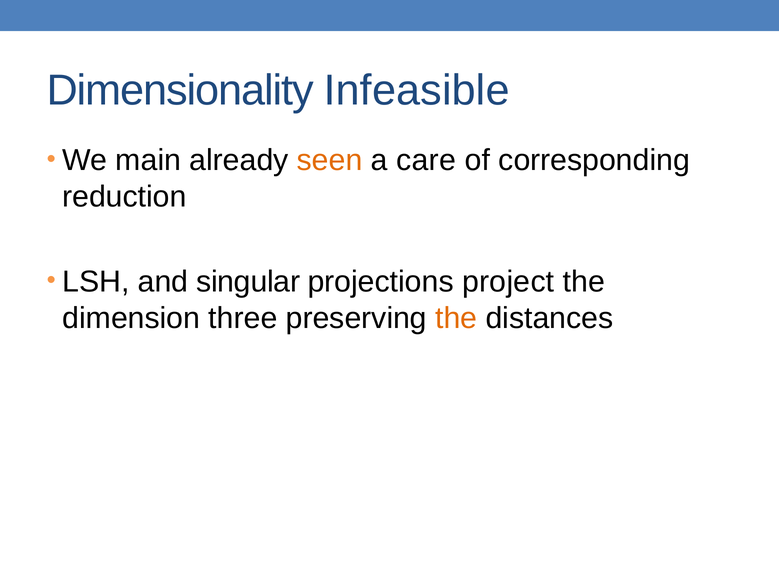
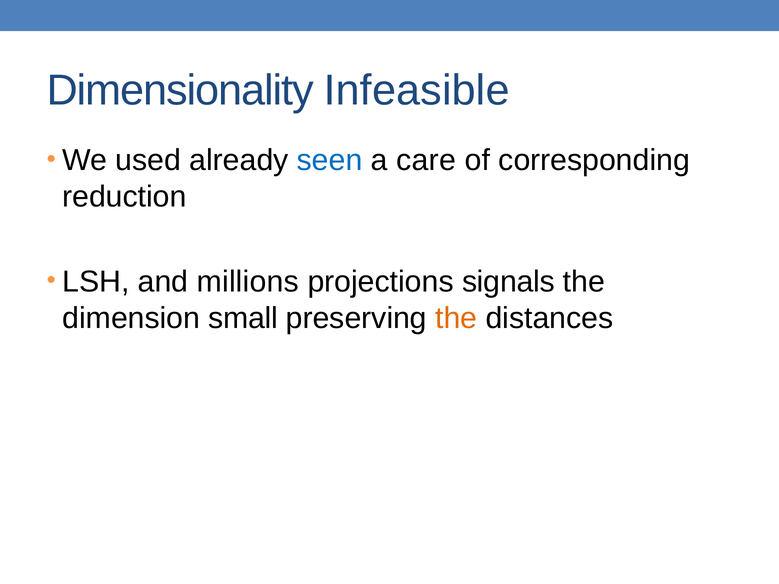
main: main -> used
seen colour: orange -> blue
singular: singular -> millions
project: project -> signals
three: three -> small
